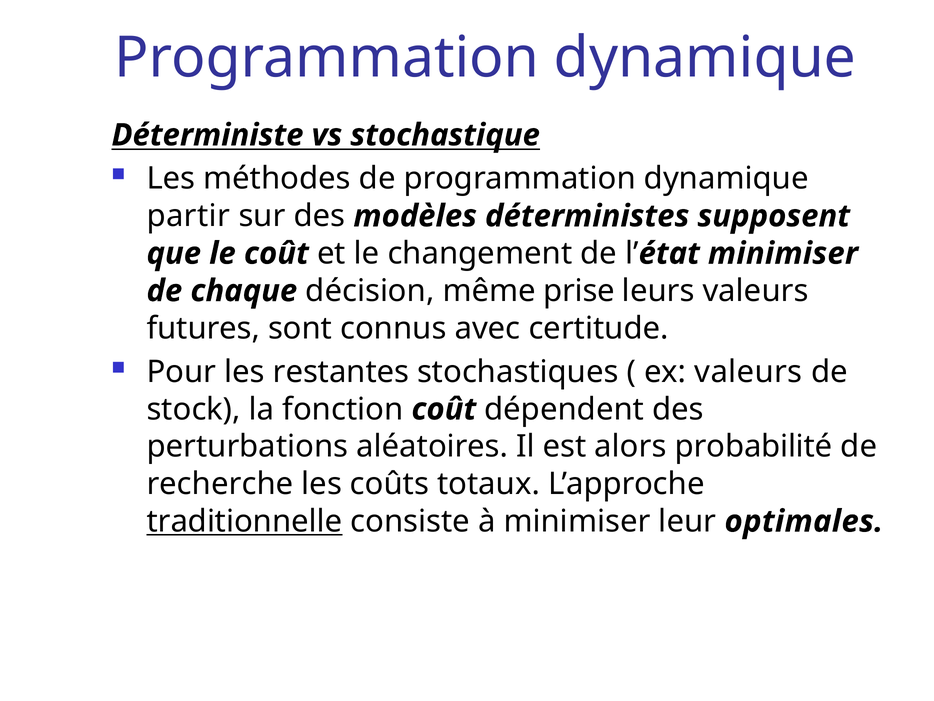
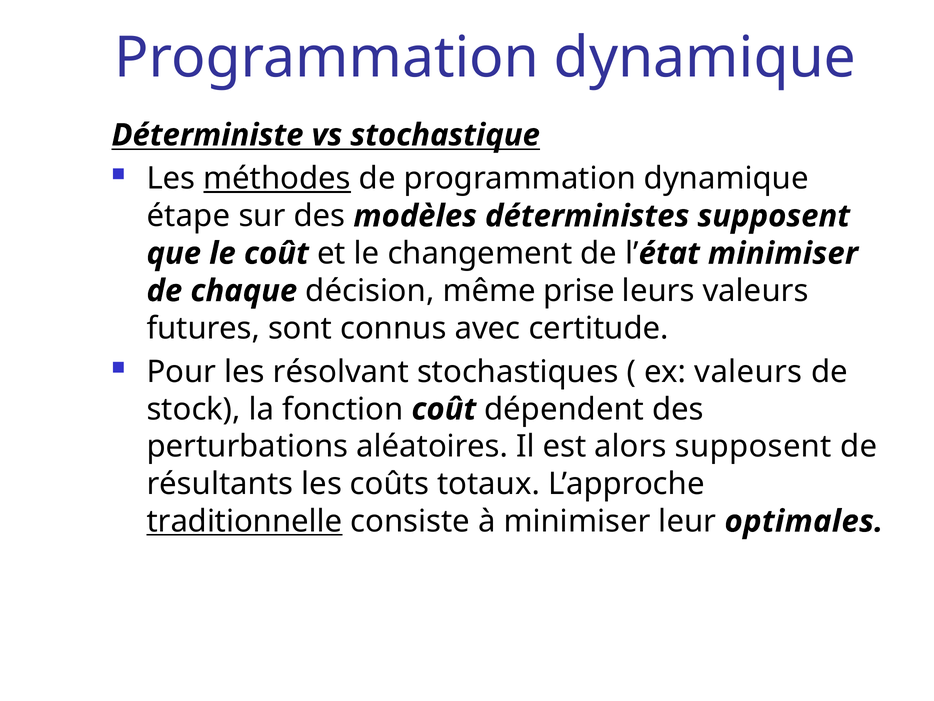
méthodes underline: none -> present
partir: partir -> étape
restantes: restantes -> résolvant
alors probabilité: probabilité -> supposent
recherche: recherche -> résultants
